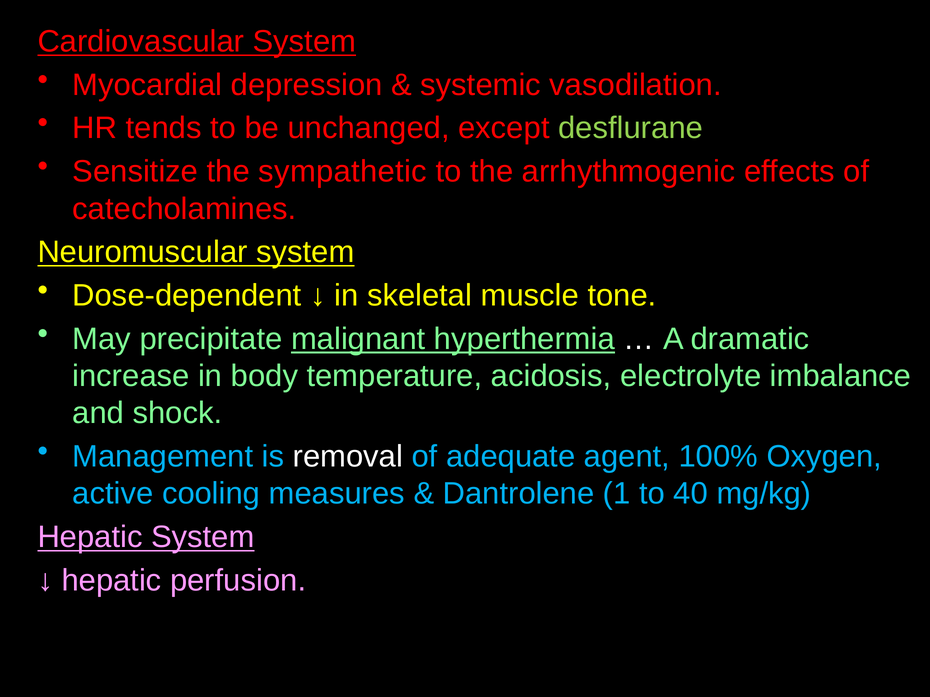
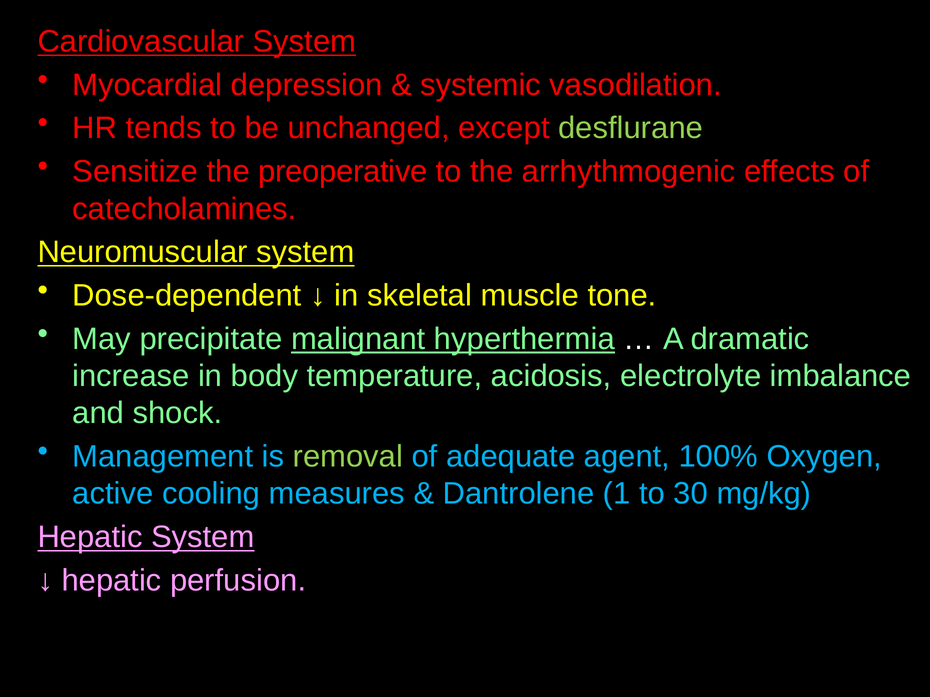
sympathetic: sympathetic -> preoperative
removal colour: white -> light green
40: 40 -> 30
